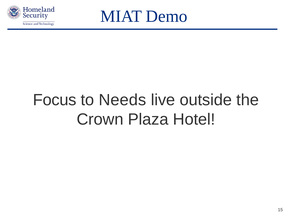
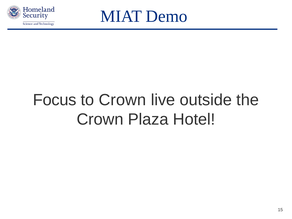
to Needs: Needs -> Crown
